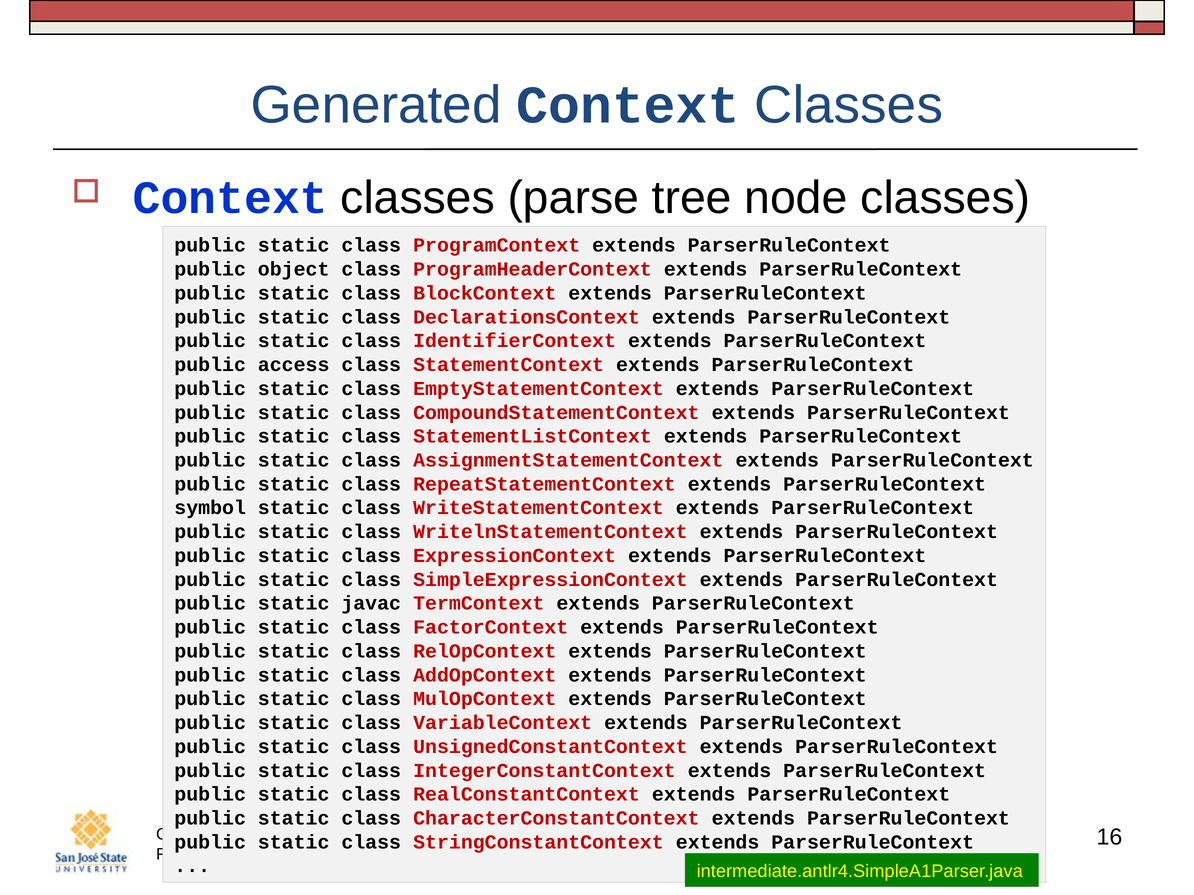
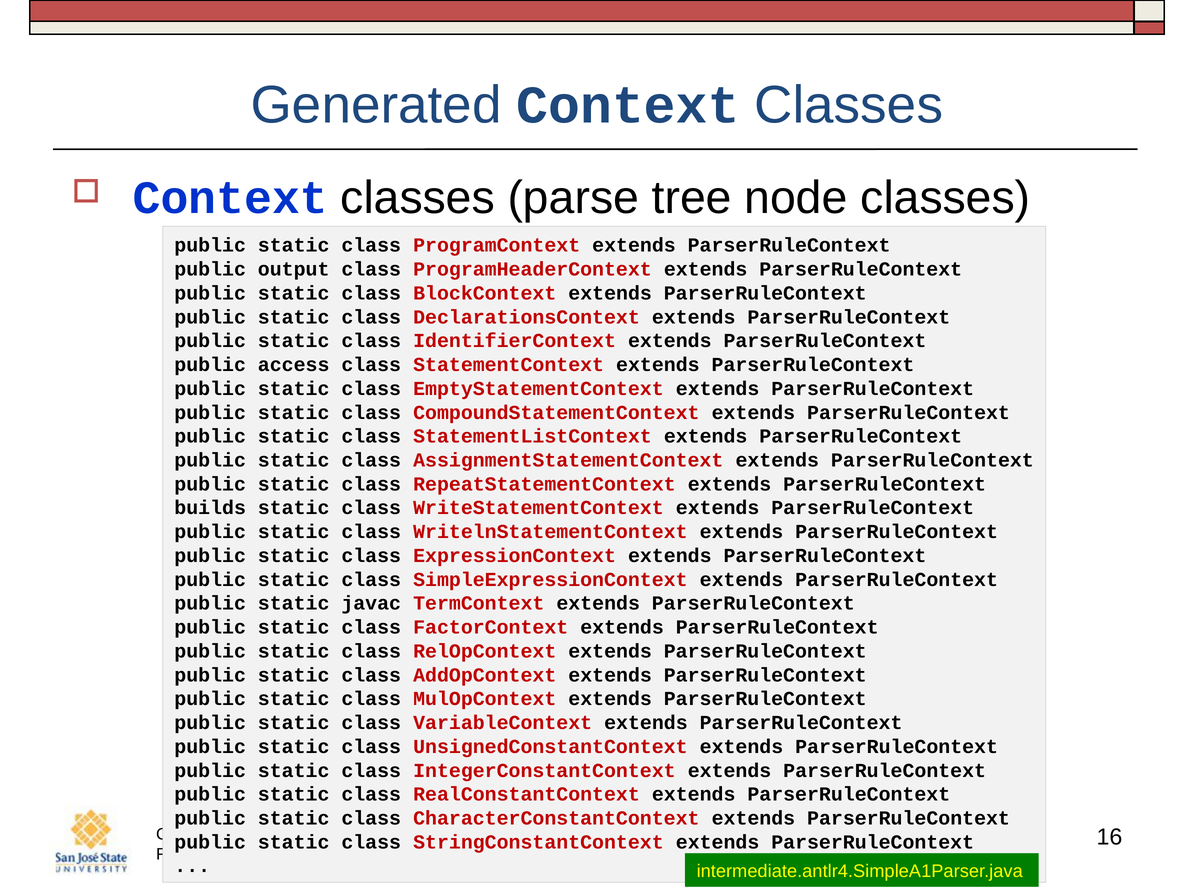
object: object -> output
symbol: symbol -> builds
